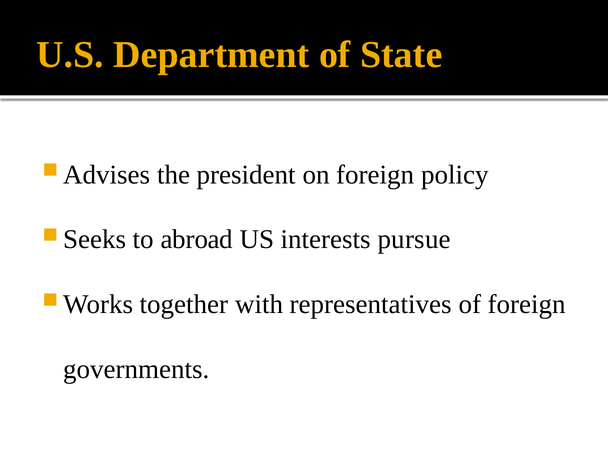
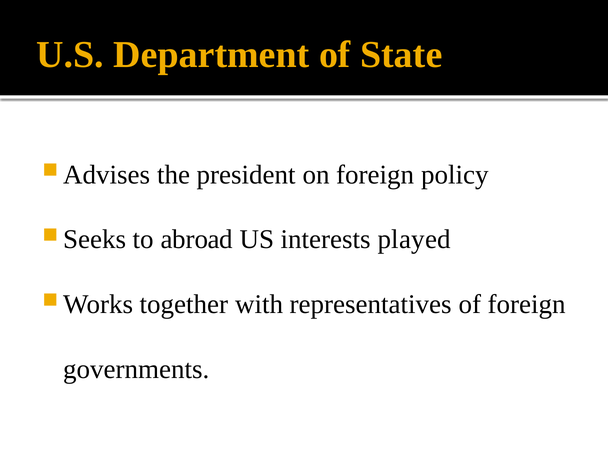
pursue: pursue -> played
